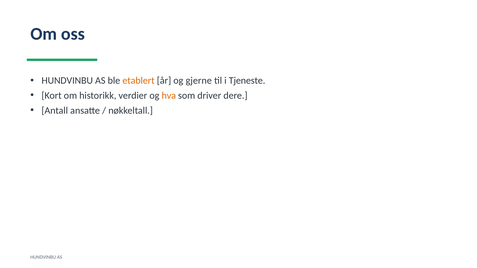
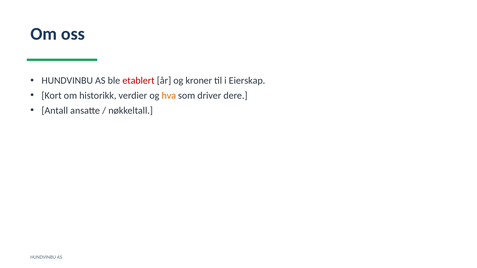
etablert colour: orange -> red
gjerne: gjerne -> kroner
Tjeneste: Tjeneste -> Eierskap
